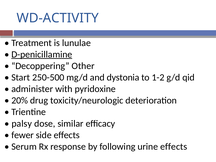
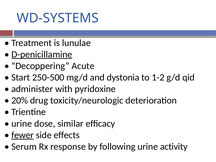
WD-ACTIVITY: WD-ACTIVITY -> WD-SYSTEMS
Other: Other -> Acute
palsy at (22, 124): palsy -> urine
fewer underline: none -> present
urine effects: effects -> activity
